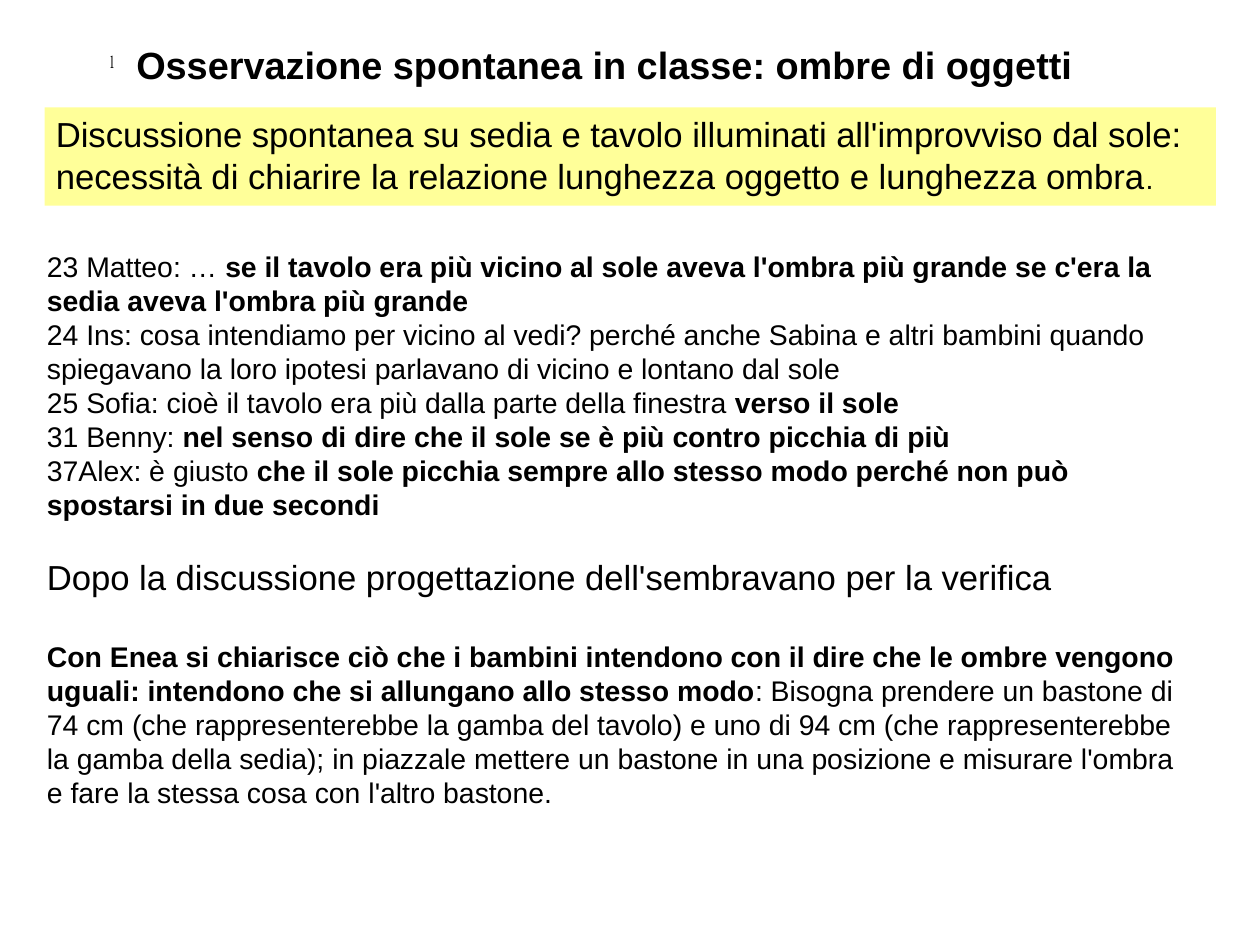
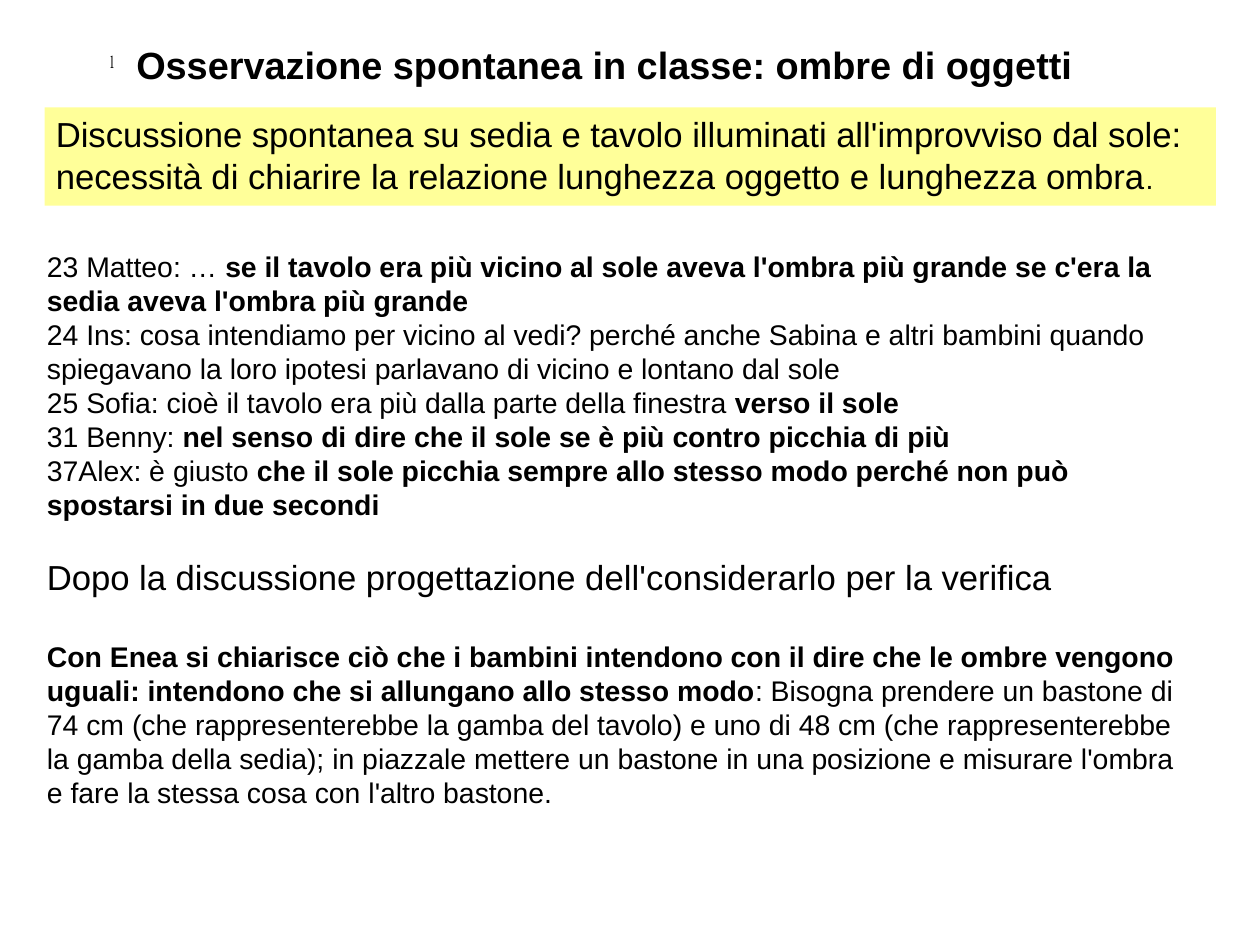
dell'sembravano: dell'sembravano -> dell'considerarlo
94: 94 -> 48
